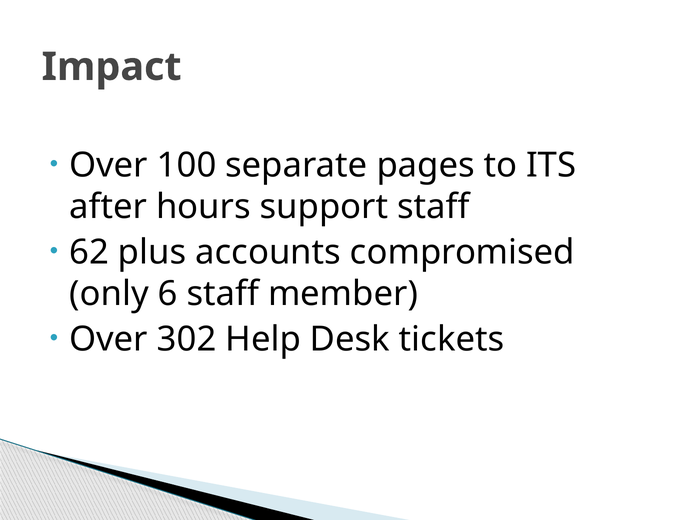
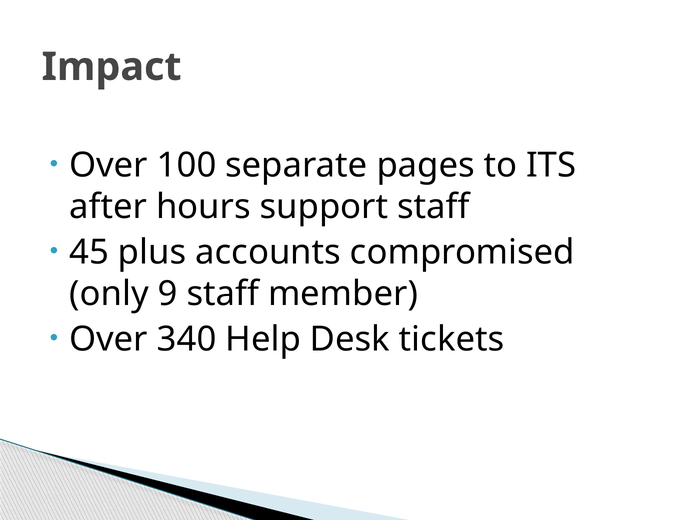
62: 62 -> 45
6: 6 -> 9
302: 302 -> 340
